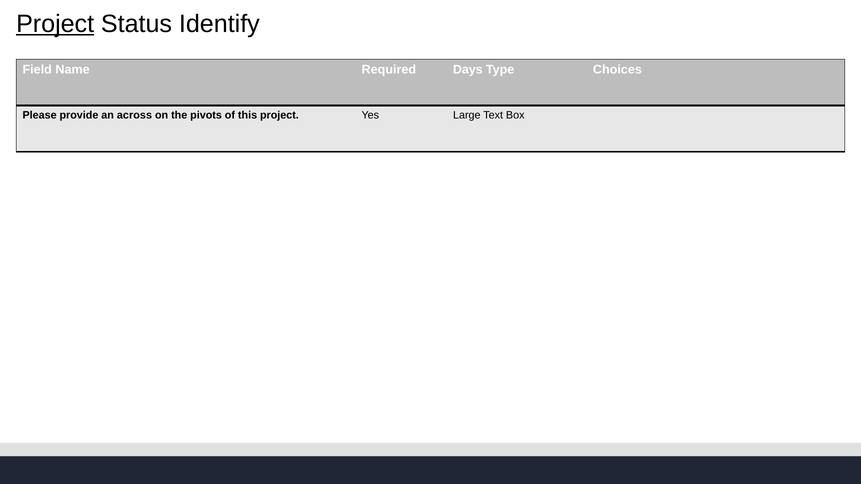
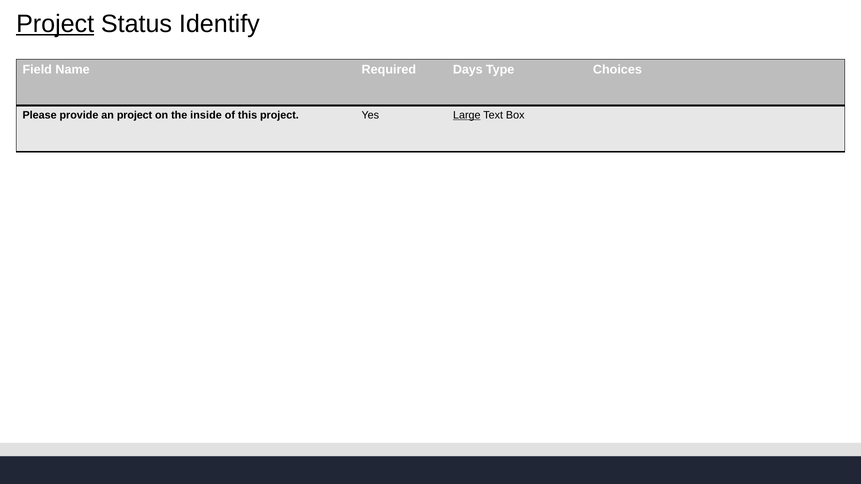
an across: across -> project
pivots: pivots -> inside
Large underline: none -> present
